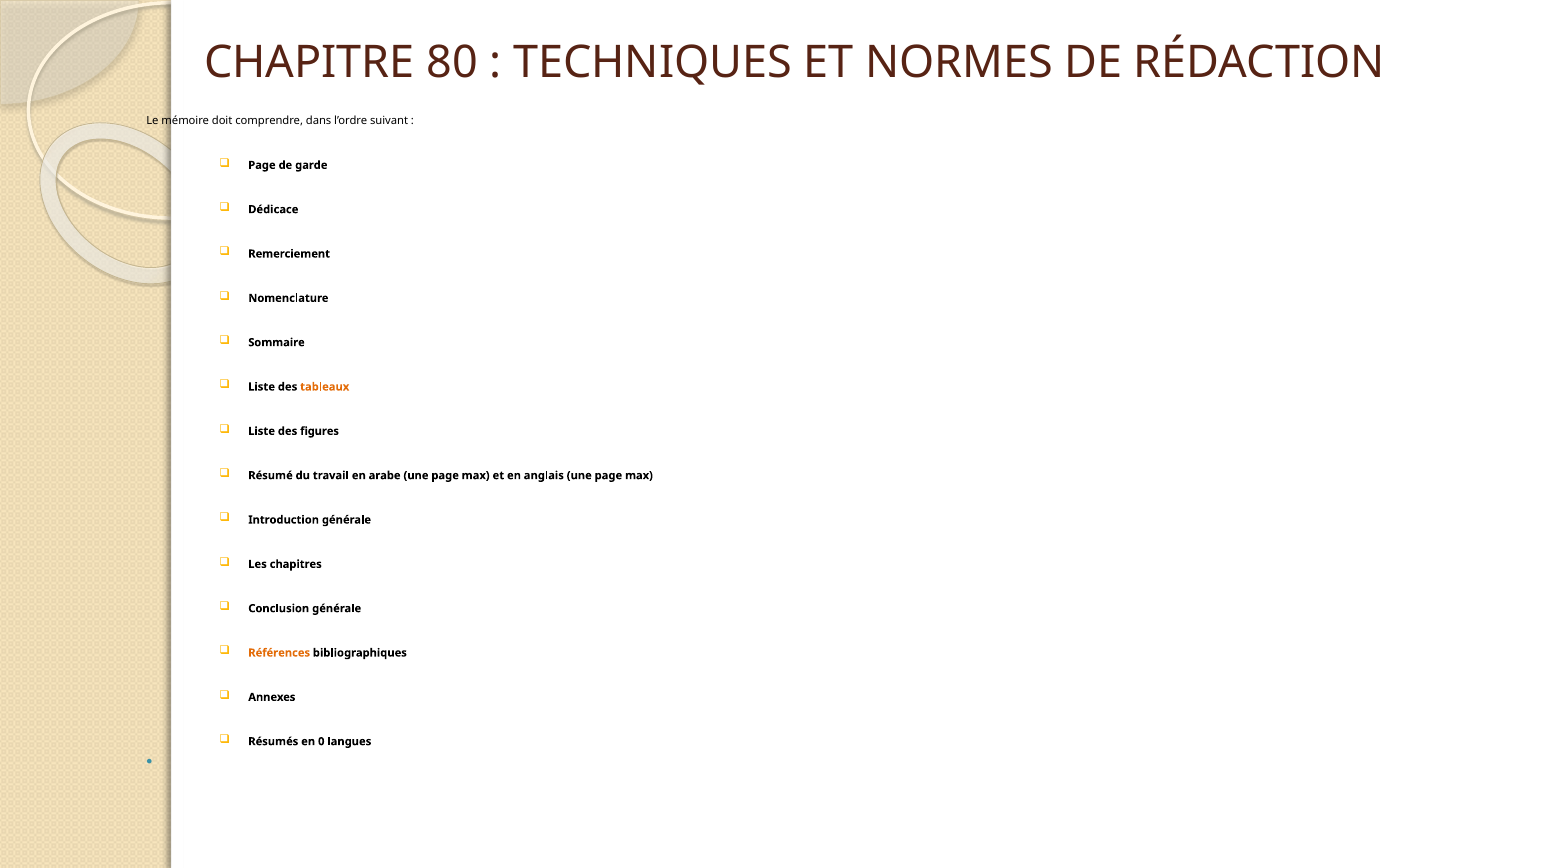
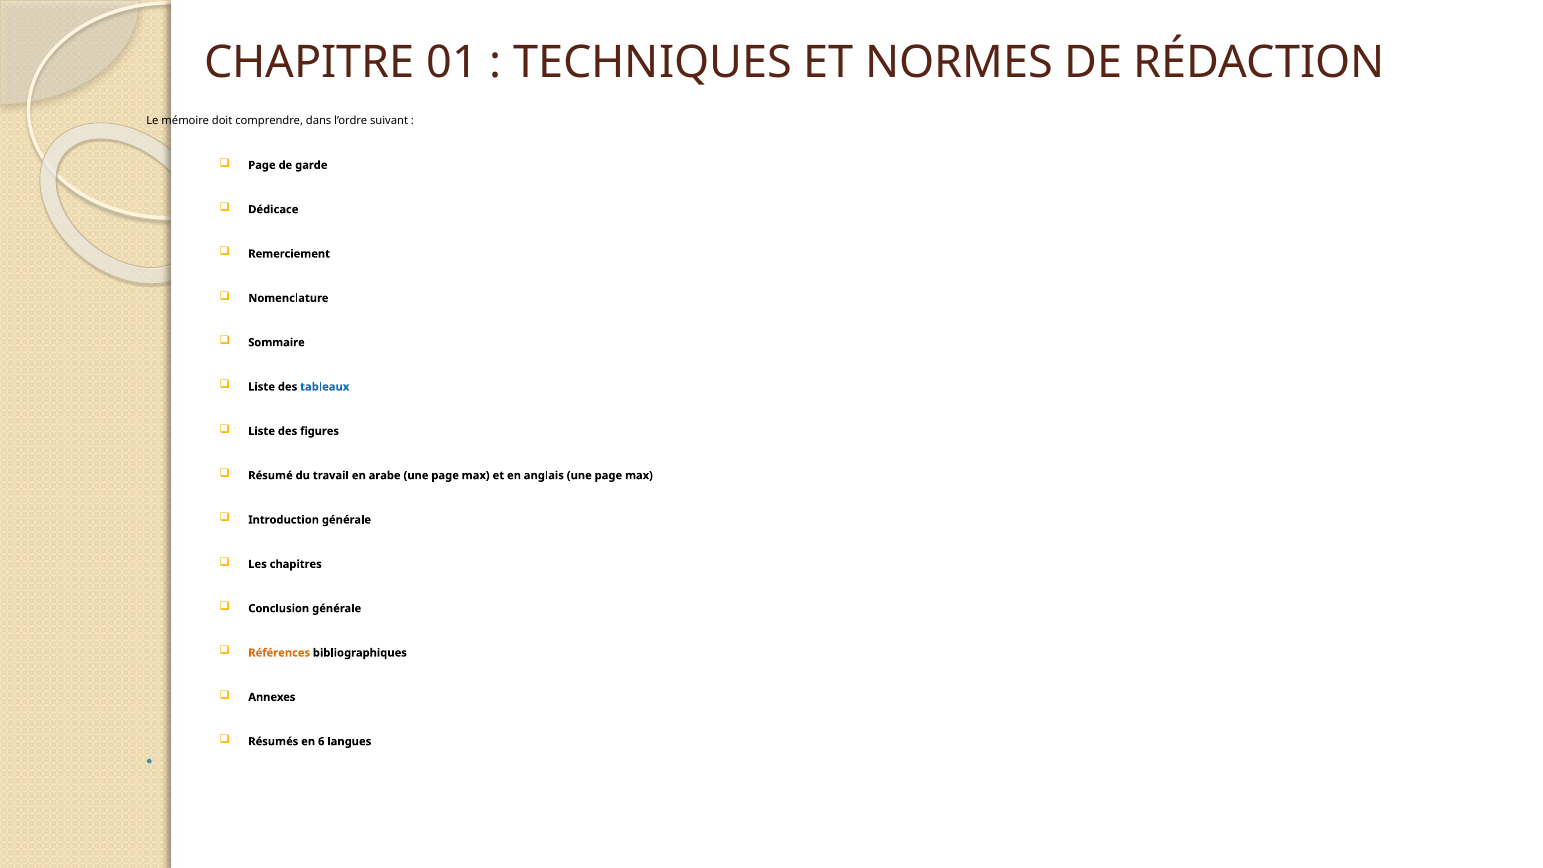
80: 80 -> 01
tableaux colour: orange -> blue
0: 0 -> 6
